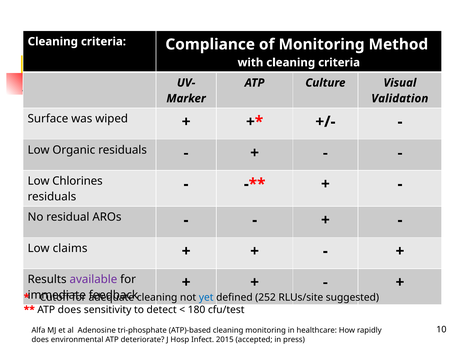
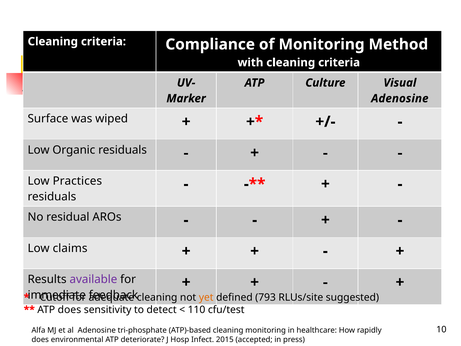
Validation at (400, 98): Validation -> Adenosine
Chlorines: Chlorines -> Practices
yet colour: blue -> orange
252: 252 -> 793
180: 180 -> 110
